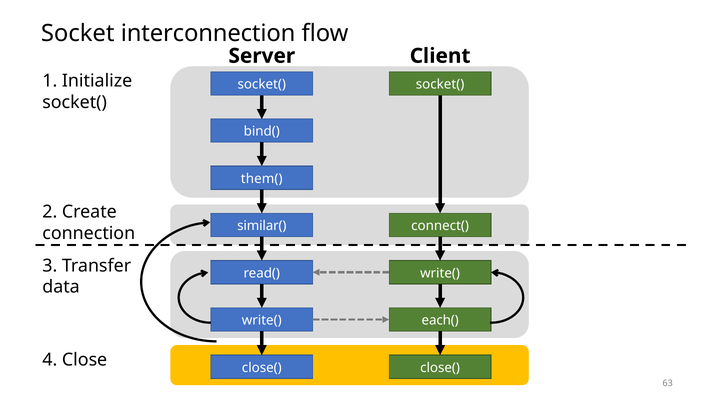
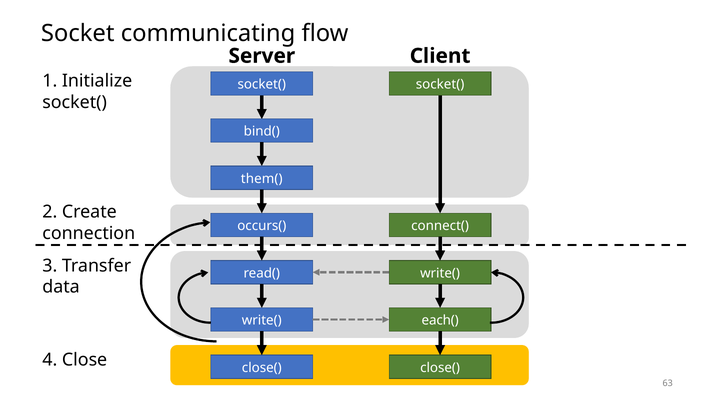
interconnection: interconnection -> communicating
similar(: similar( -> occurs(
